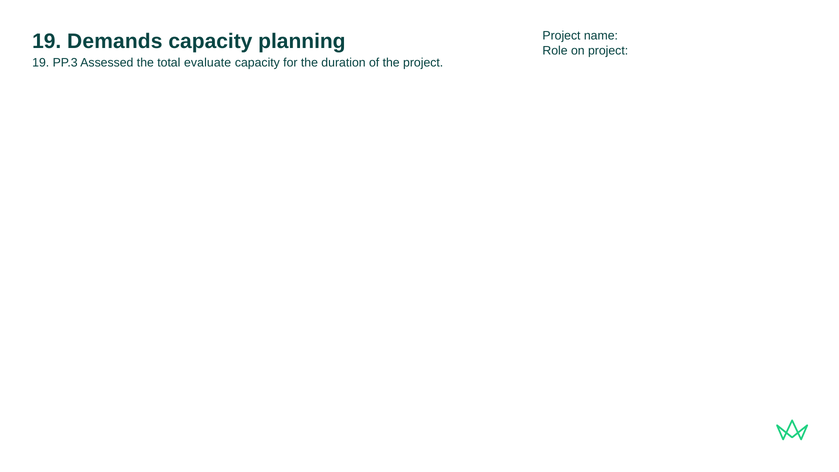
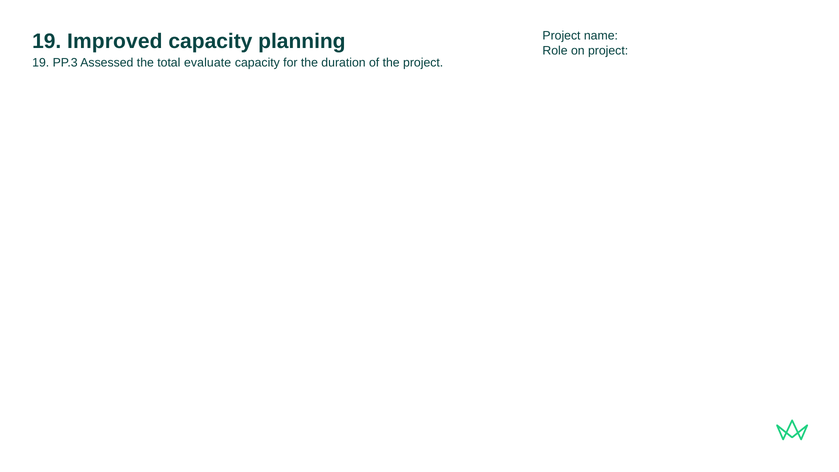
Demands: Demands -> Improved
